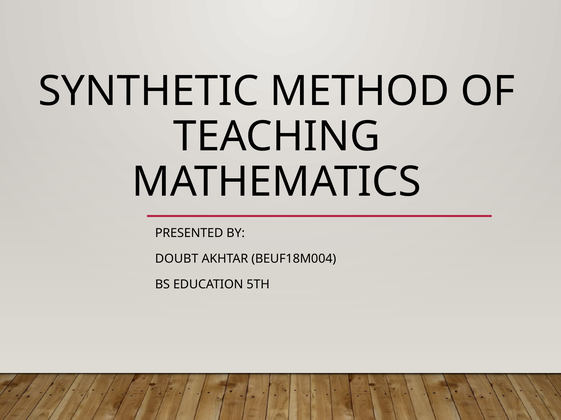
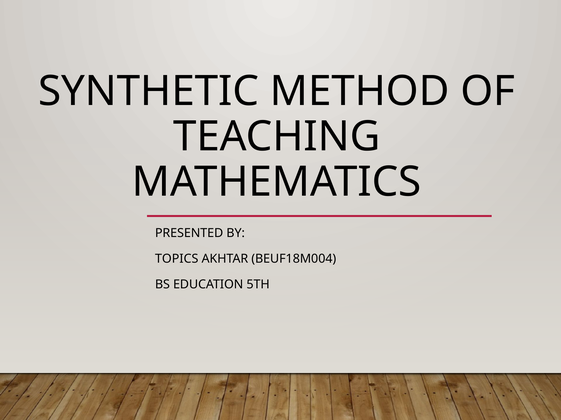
DOUBT: DOUBT -> TOPICS
